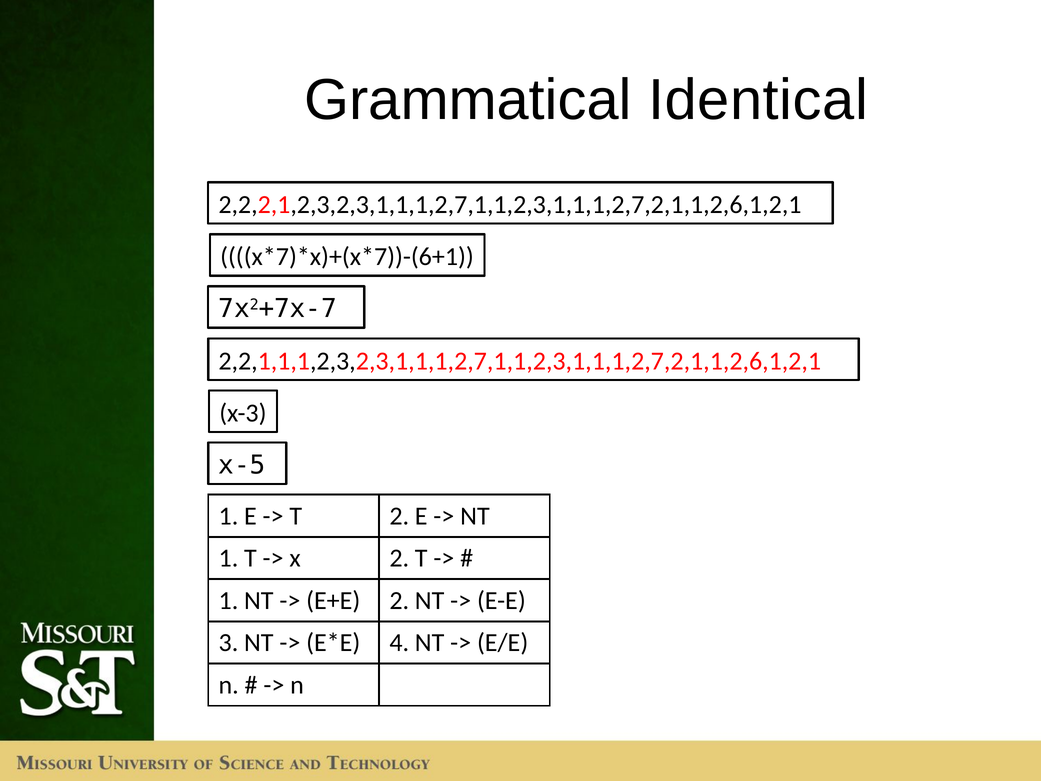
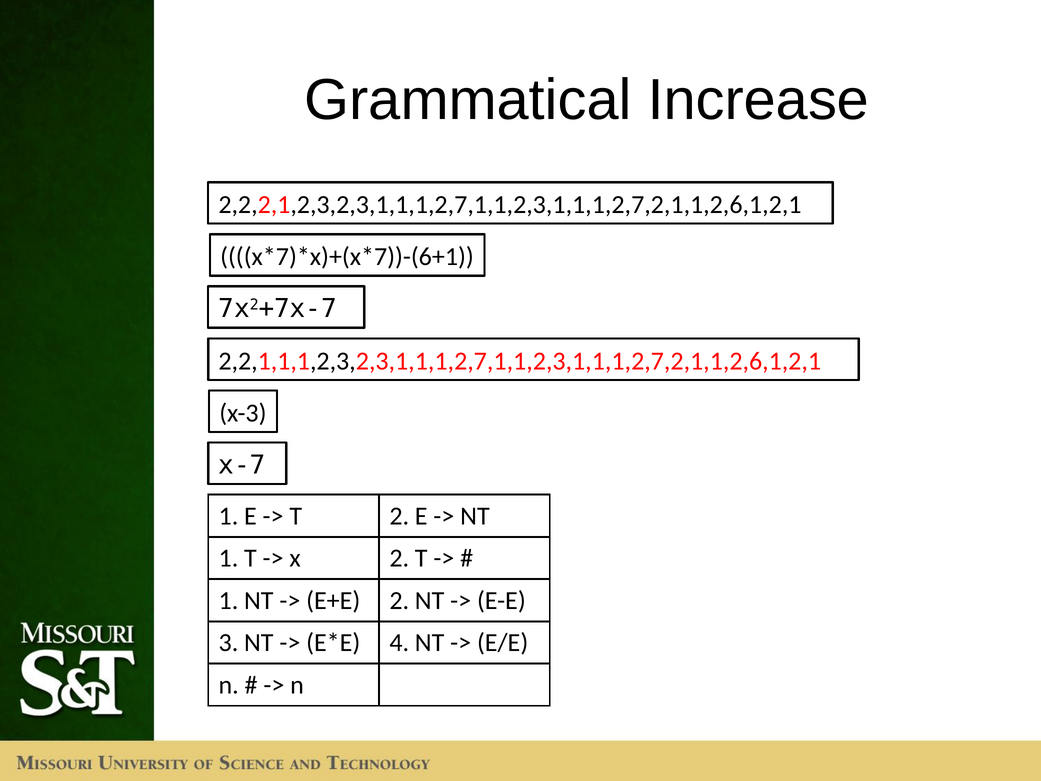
Identical: Identical -> Increase
x-5: x-5 -> x-7
